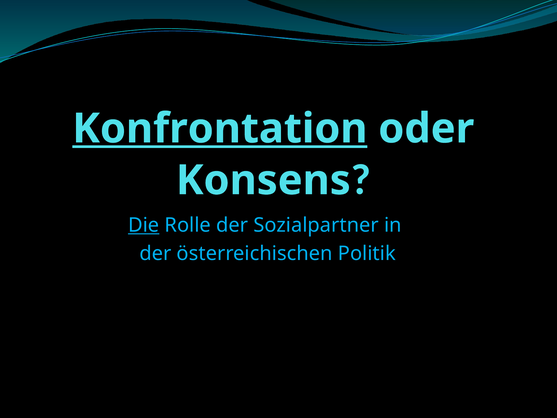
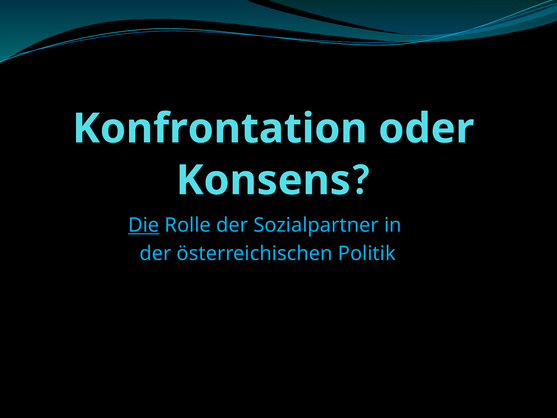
Konfrontation underline: present -> none
